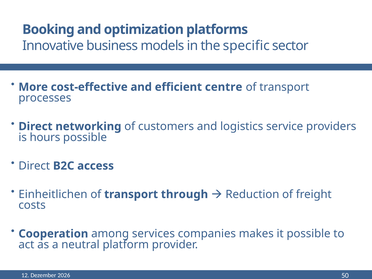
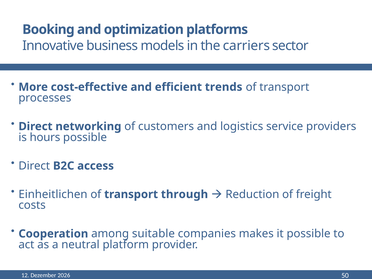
specific: specific -> carriers
centre: centre -> trends
services: services -> suitable
